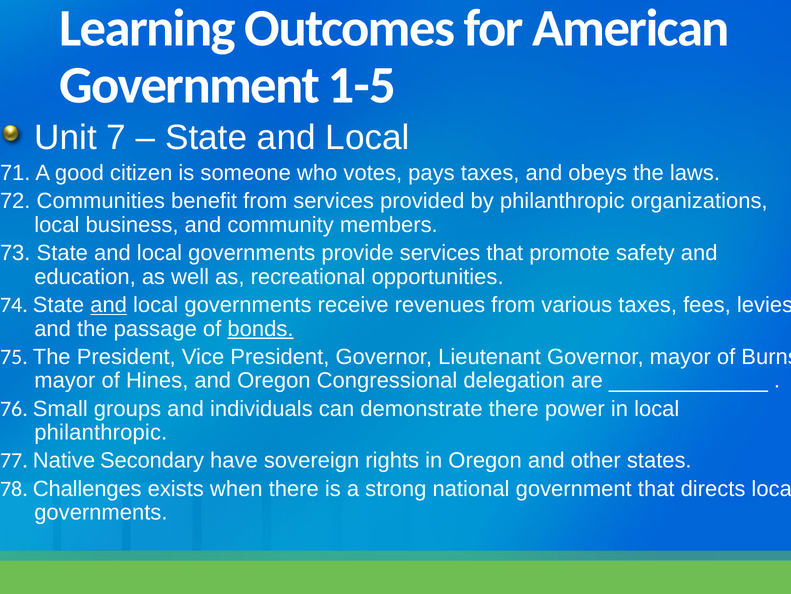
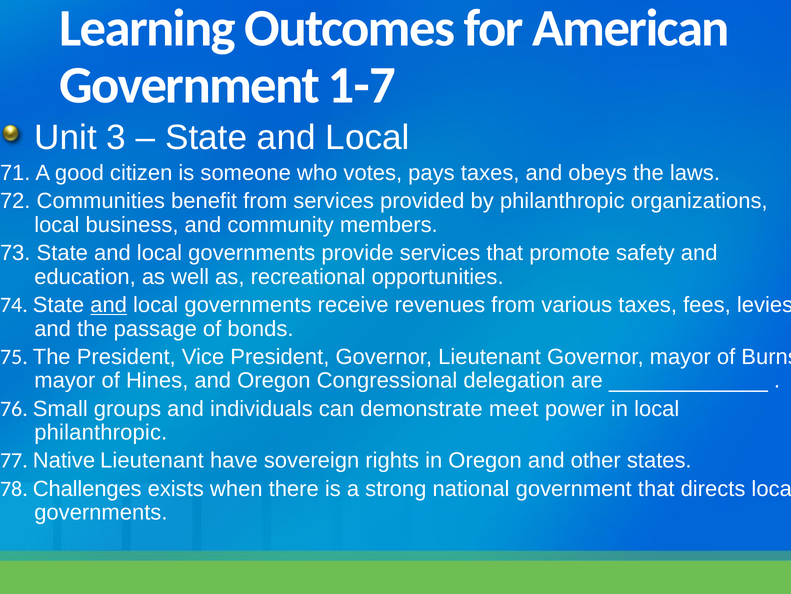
1-5: 1-5 -> 1-7
7: 7 -> 3
bonds underline: present -> none
demonstrate there: there -> meet
Native Secondary: Secondary -> Lieutenant
